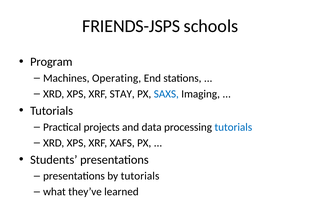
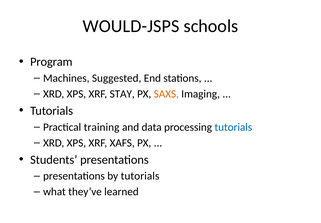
FRIENDS-JSPS: FRIENDS-JSPS -> WOULD-JSPS
Operating: Operating -> Suggested
SAXS colour: blue -> orange
projects: projects -> training
